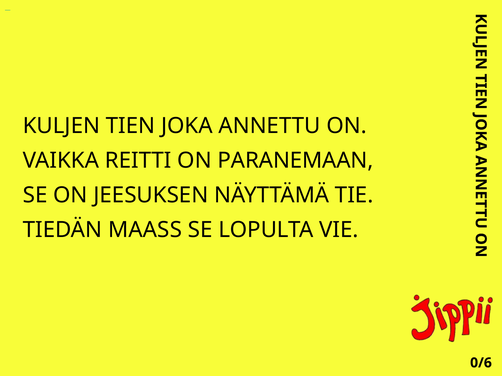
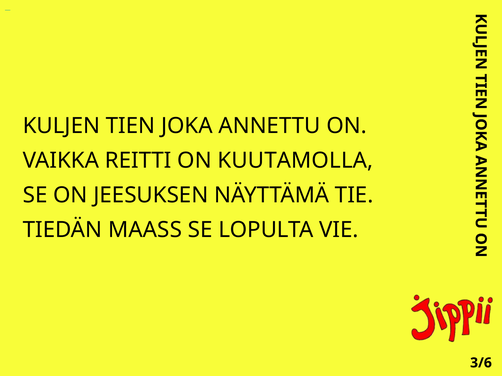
PARANEMAAN: PARANEMAAN -> KUUTAMOLLA
0/6: 0/6 -> 3/6
